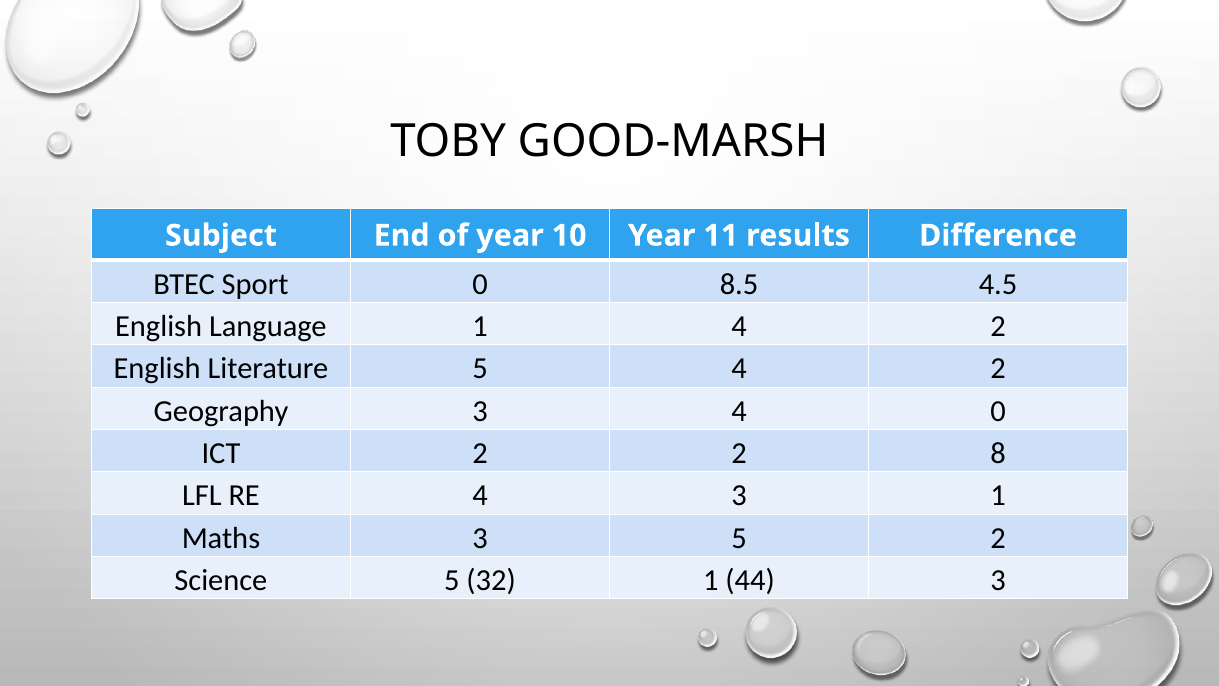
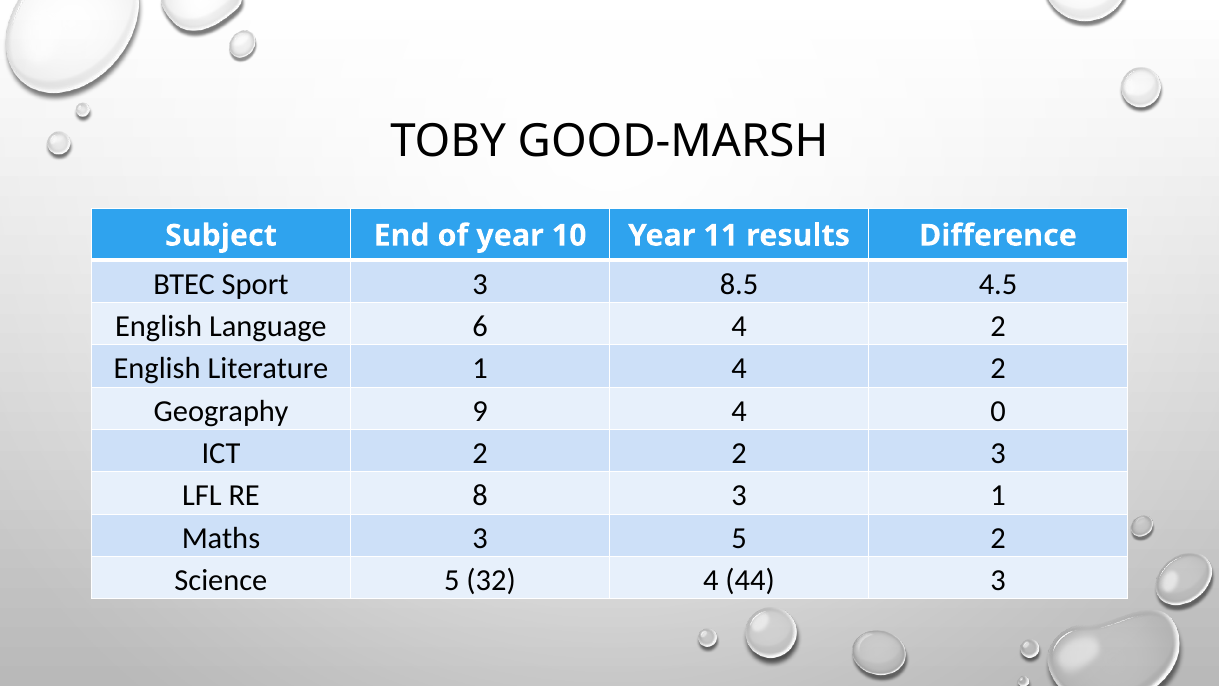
Sport 0: 0 -> 3
Language 1: 1 -> 6
Literature 5: 5 -> 1
Geography 3: 3 -> 9
2 8: 8 -> 3
RE 4: 4 -> 8
32 1: 1 -> 4
